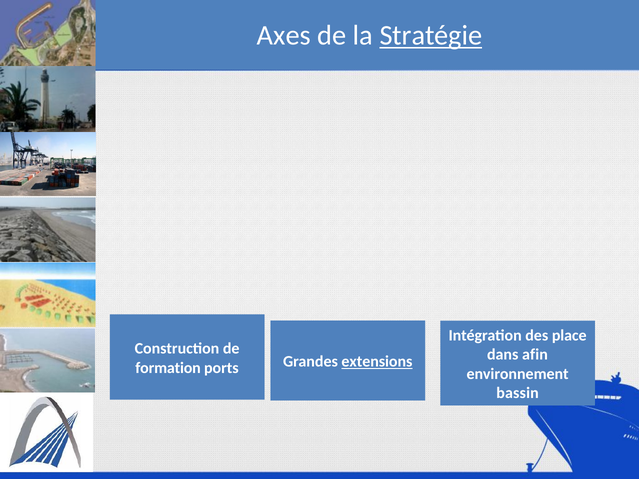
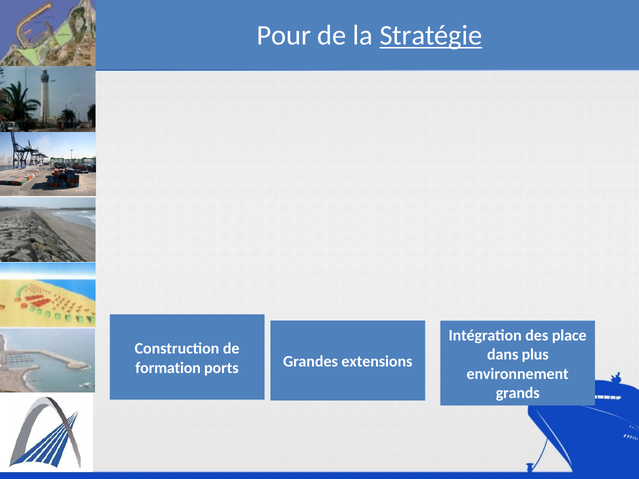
Axes: Axes -> Pour
afin: afin -> plus
extensions underline: present -> none
bassin: bassin -> grands
